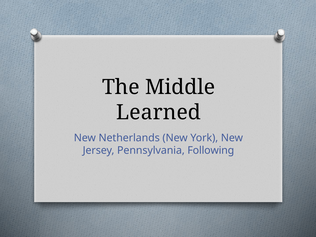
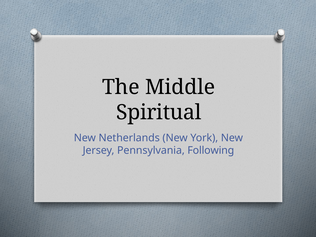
Learned: Learned -> Spiritual
